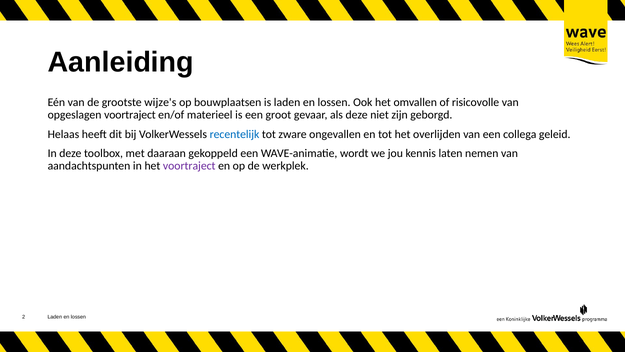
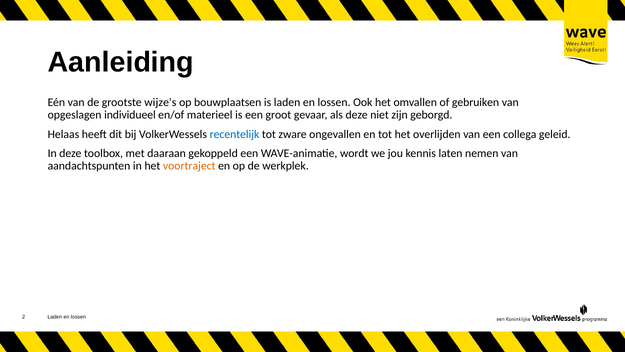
risicovolle: risicovolle -> gebruiken
opgeslagen voortraject: voortraject -> individueel
voortraject at (189, 166) colour: purple -> orange
